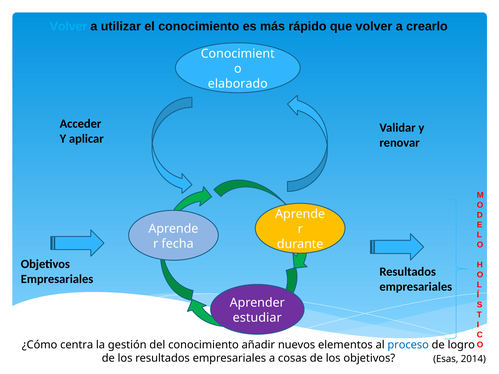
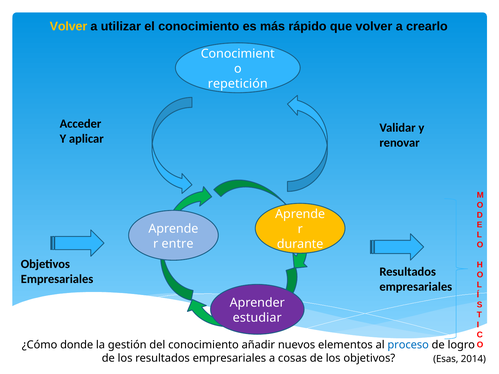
Volver at (68, 26) colour: light blue -> yellow
elaborado: elaborado -> repetición
fecha: fecha -> entre
centra: centra -> donde
